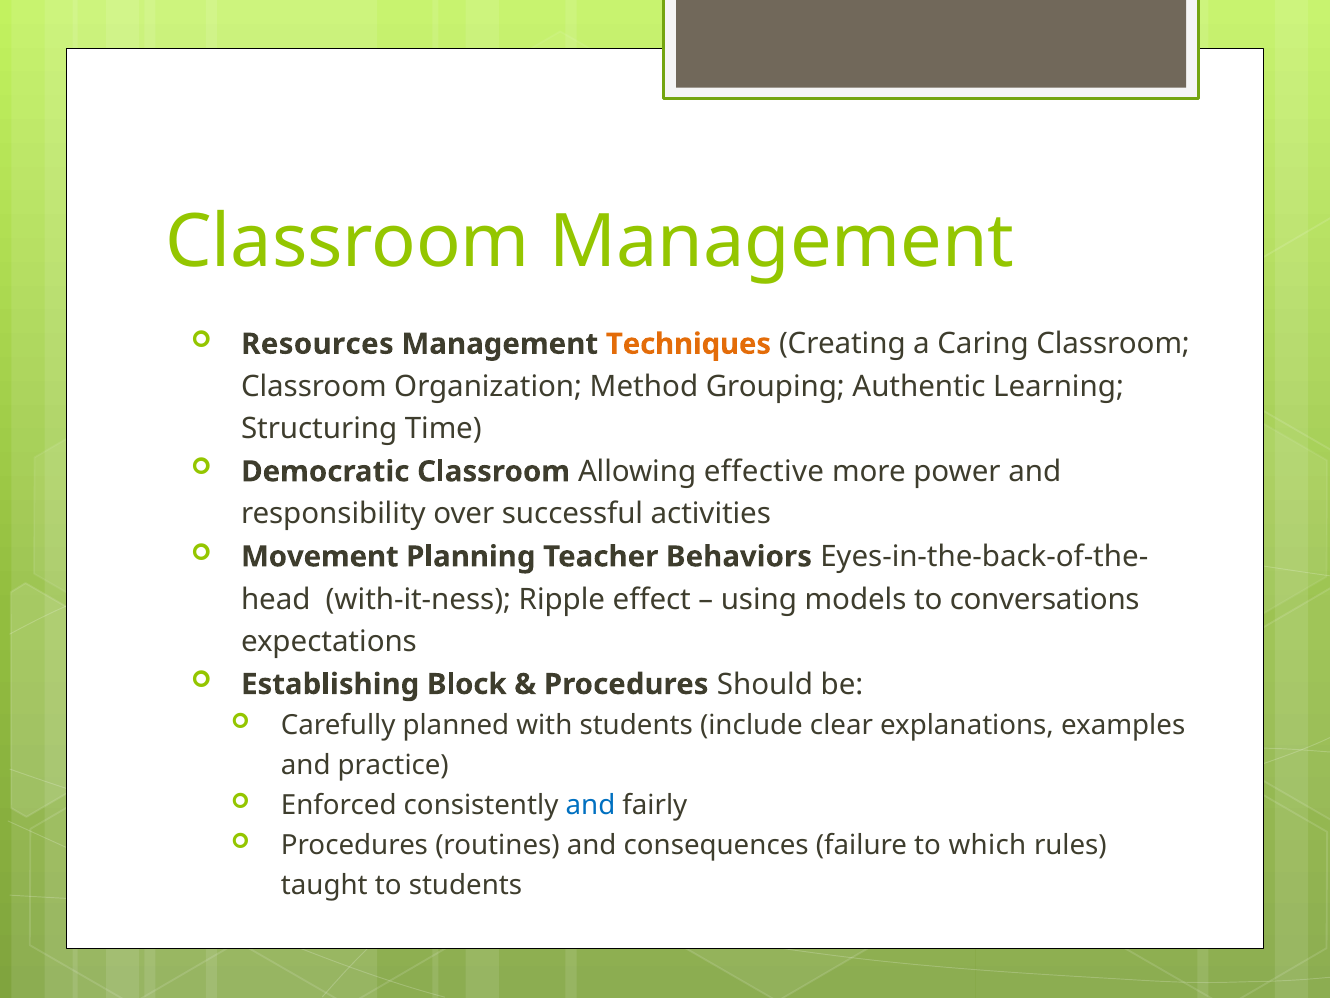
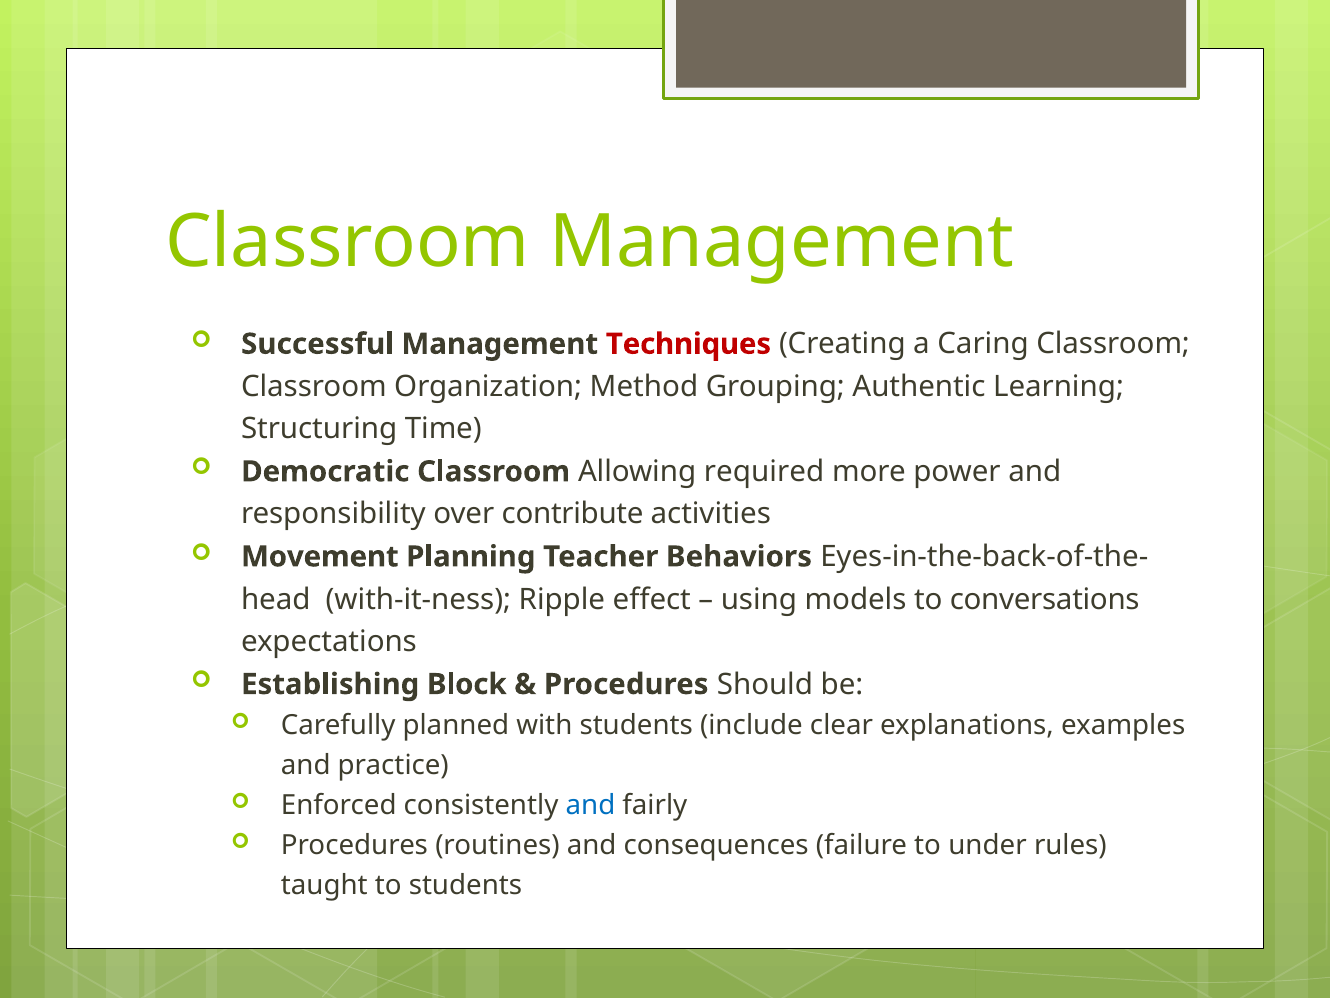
Resources: Resources -> Successful
Techniques colour: orange -> red
effective: effective -> required
successful: successful -> contribute
which: which -> under
